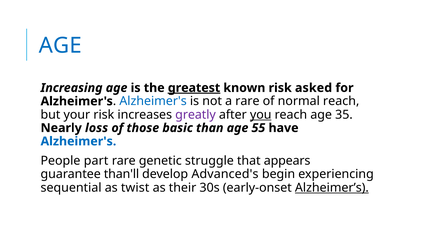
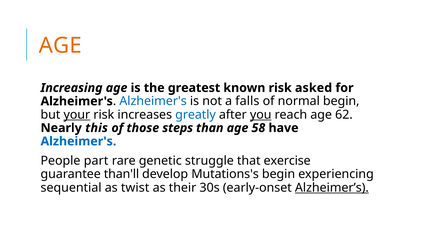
AGE at (60, 46) colour: blue -> orange
greatest underline: present -> none
a rare: rare -> falls
normal reach: reach -> begin
your underline: none -> present
greatly colour: purple -> blue
35: 35 -> 62
loss: loss -> this
basic: basic -> steps
55: 55 -> 58
appears: appears -> exercise
Advanced's: Advanced's -> Mutations's
